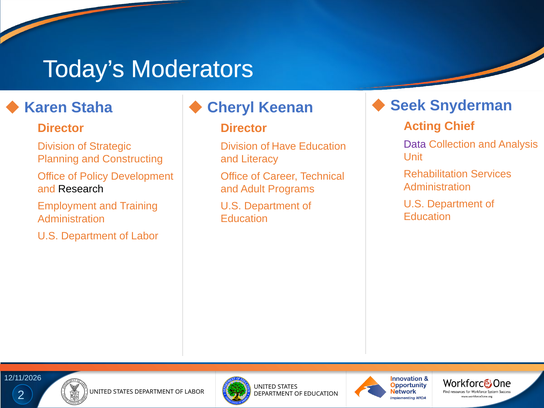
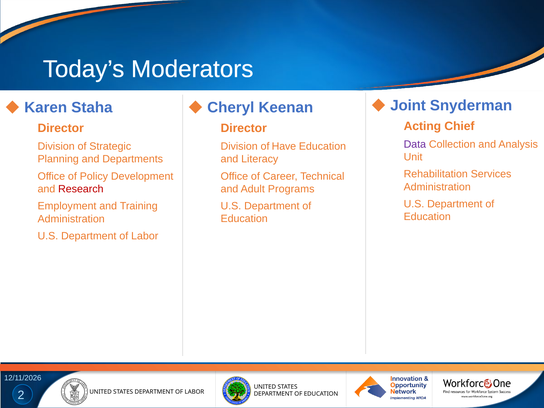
Seek: Seek -> Joint
Constructing: Constructing -> Departments
Research colour: black -> red
